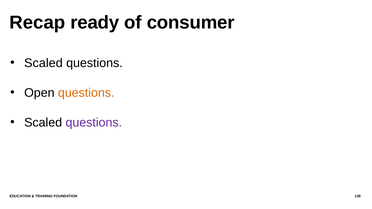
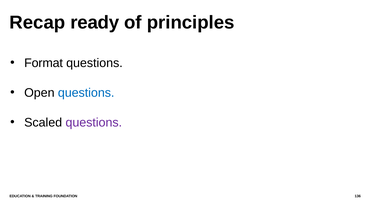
consumer: consumer -> principles
Scaled at (43, 63): Scaled -> Format
questions at (86, 93) colour: orange -> blue
